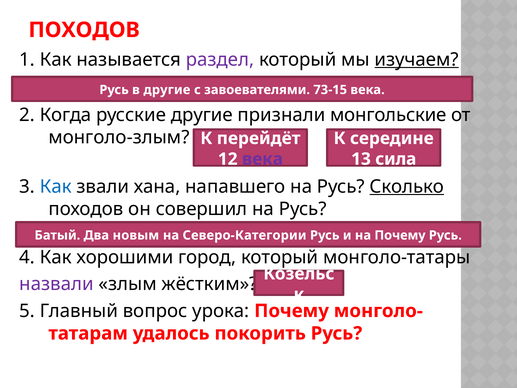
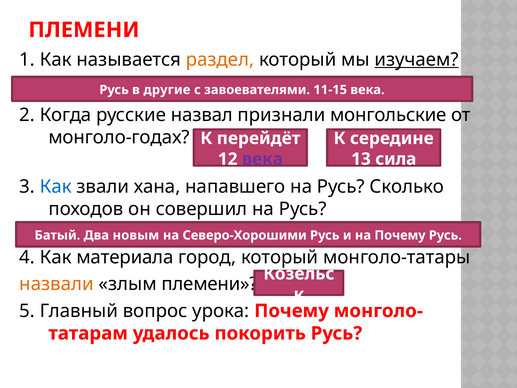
ПОХОДОВ at (84, 30): ПОХОДОВ -> ПЛЕМЕНИ
раздел colour: purple -> orange
73-15: 73-15 -> 11-15
русские другие: другие -> назвал
монголо-злым: монголо-злым -> монголо-годах
Сколько underline: present -> none
Северо-Категории: Северо-Категории -> Северо-Хорошими
хорошими: хорошими -> материала
назвали colour: purple -> orange
злым жёстким: жёстким -> племени
